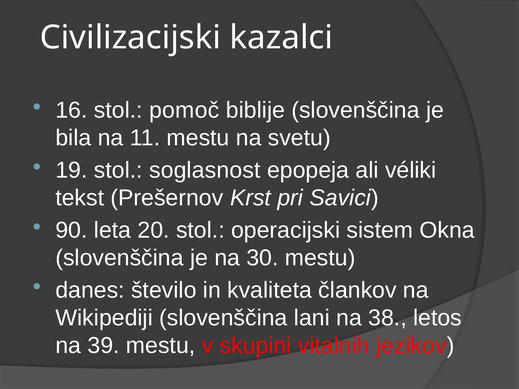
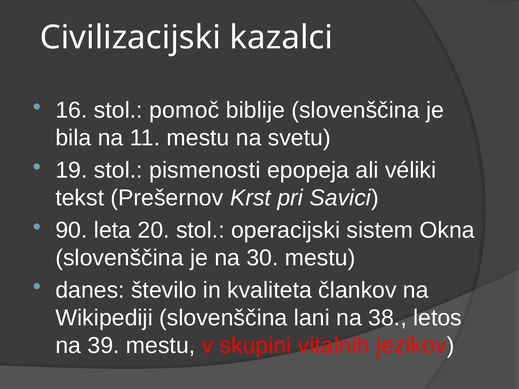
soglasnost: soglasnost -> pismenosti
